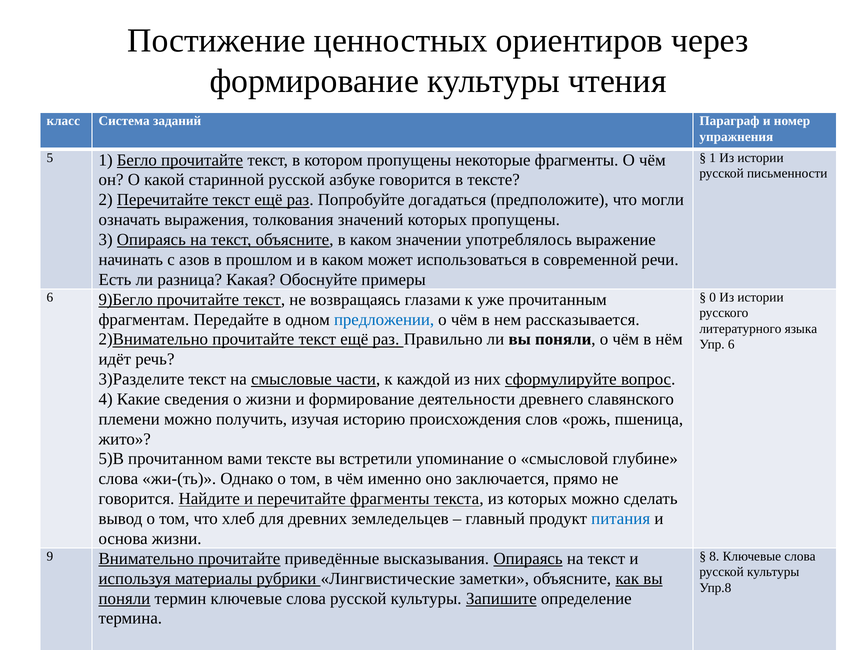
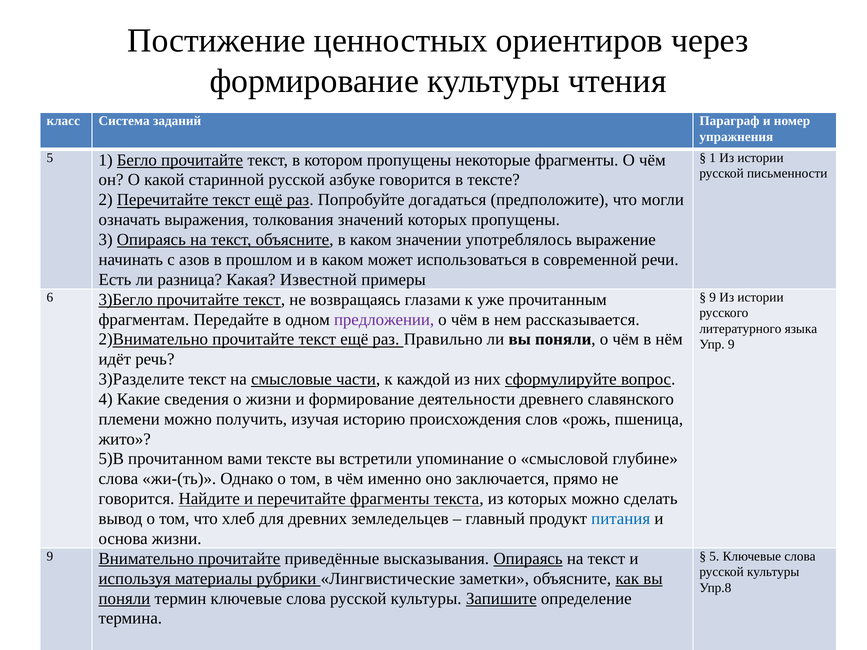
Обоснуйте: Обоснуйте -> Известной
9)Бегло: 9)Бегло -> 3)Бегло
0 at (713, 297): 0 -> 9
предложении colour: blue -> purple
Упр 6: 6 -> 9
8 at (714, 557): 8 -> 5
